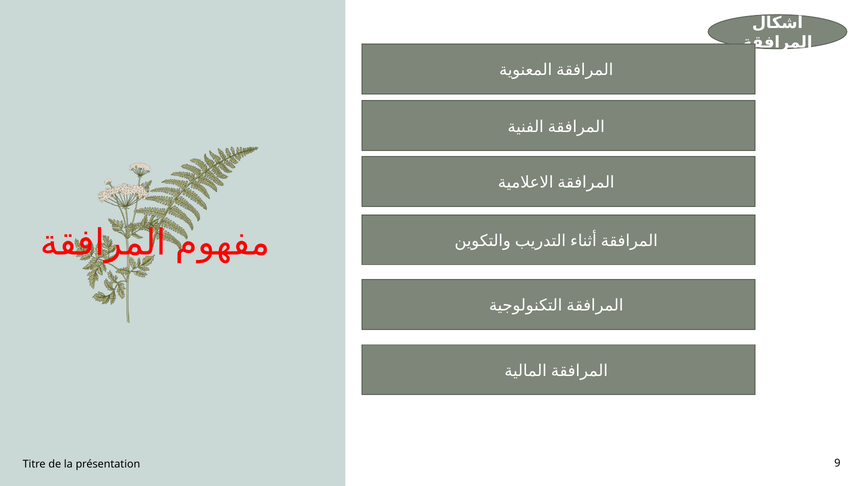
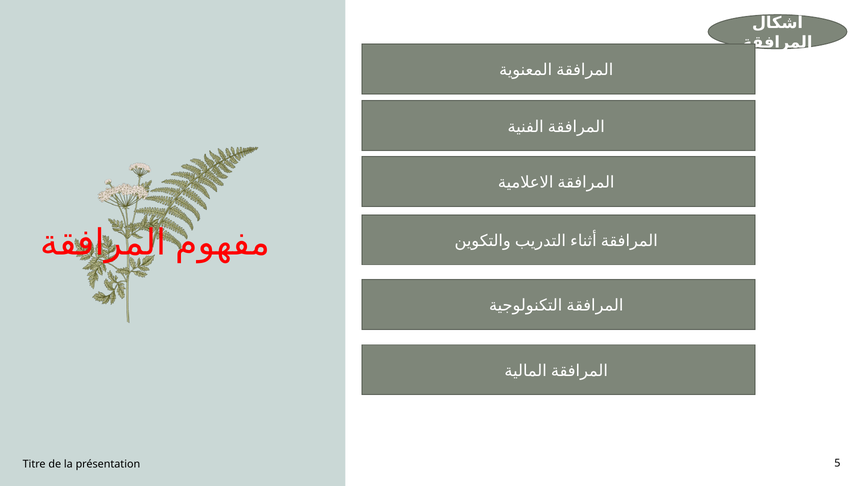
9: 9 -> 5
